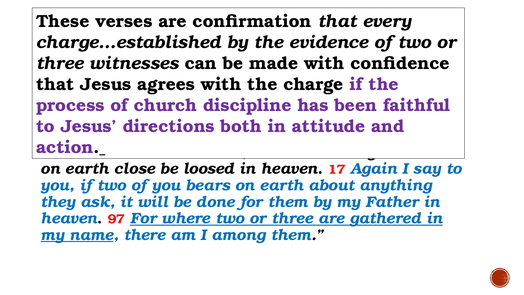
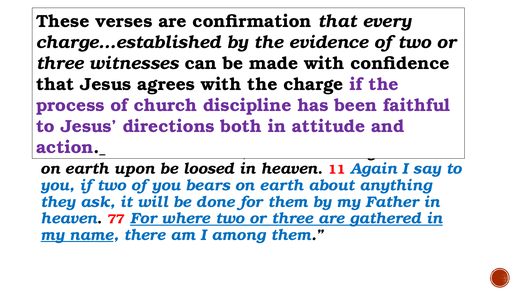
earth close: close -> upon
17: 17 -> 11
97: 97 -> 77
